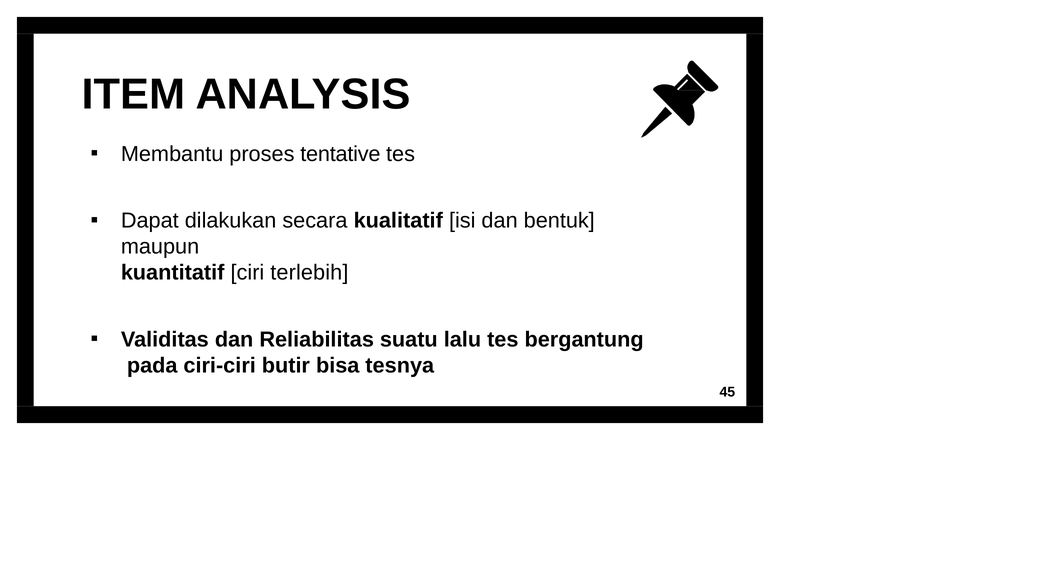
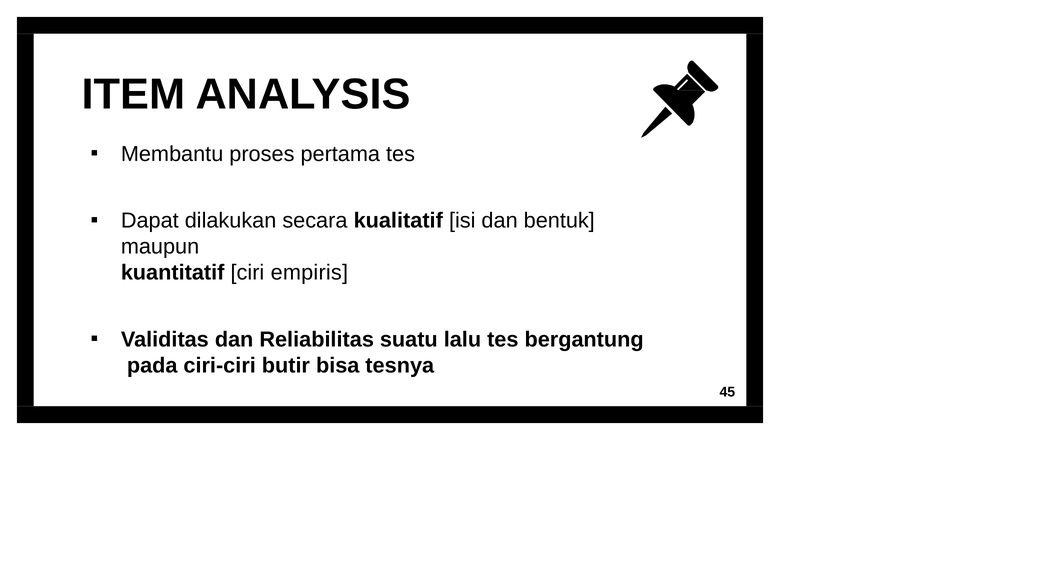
tentative: tentative -> pertama
terlebih: terlebih -> empiris
